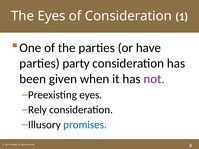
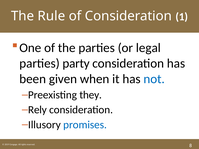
The Eyes: Eyes -> Rule
have: have -> legal
not colour: purple -> blue
Preexisting eyes: eyes -> they
